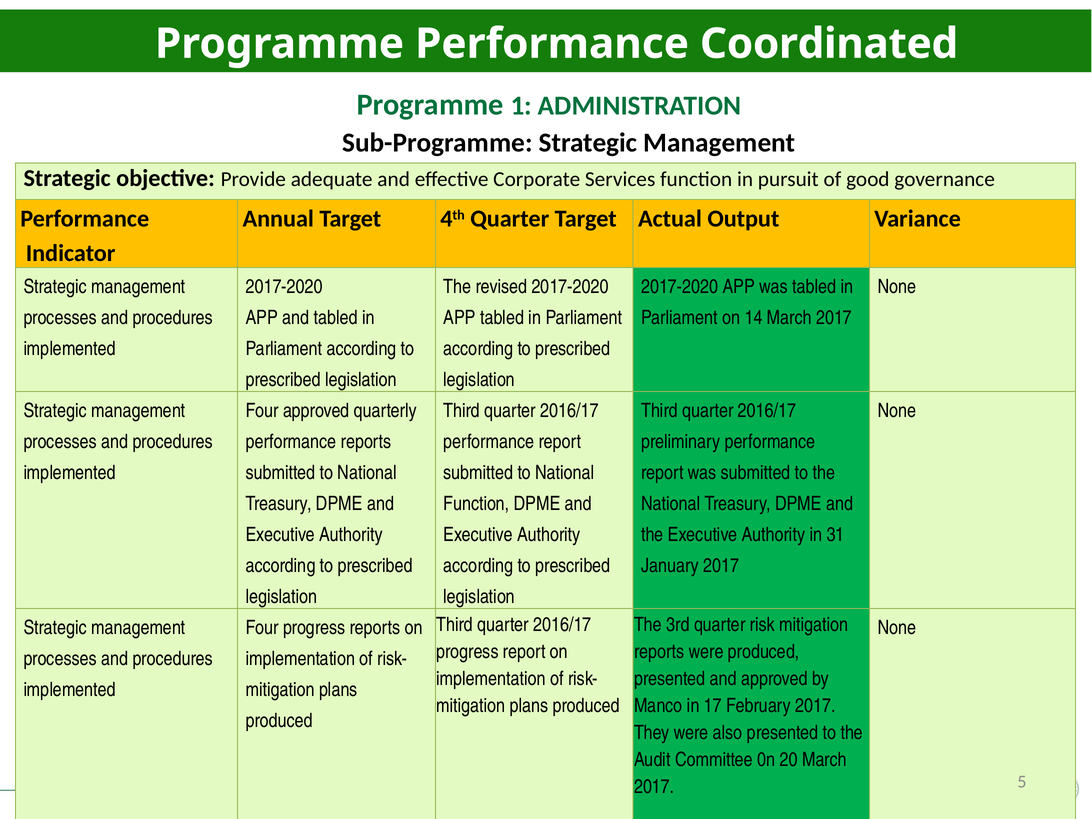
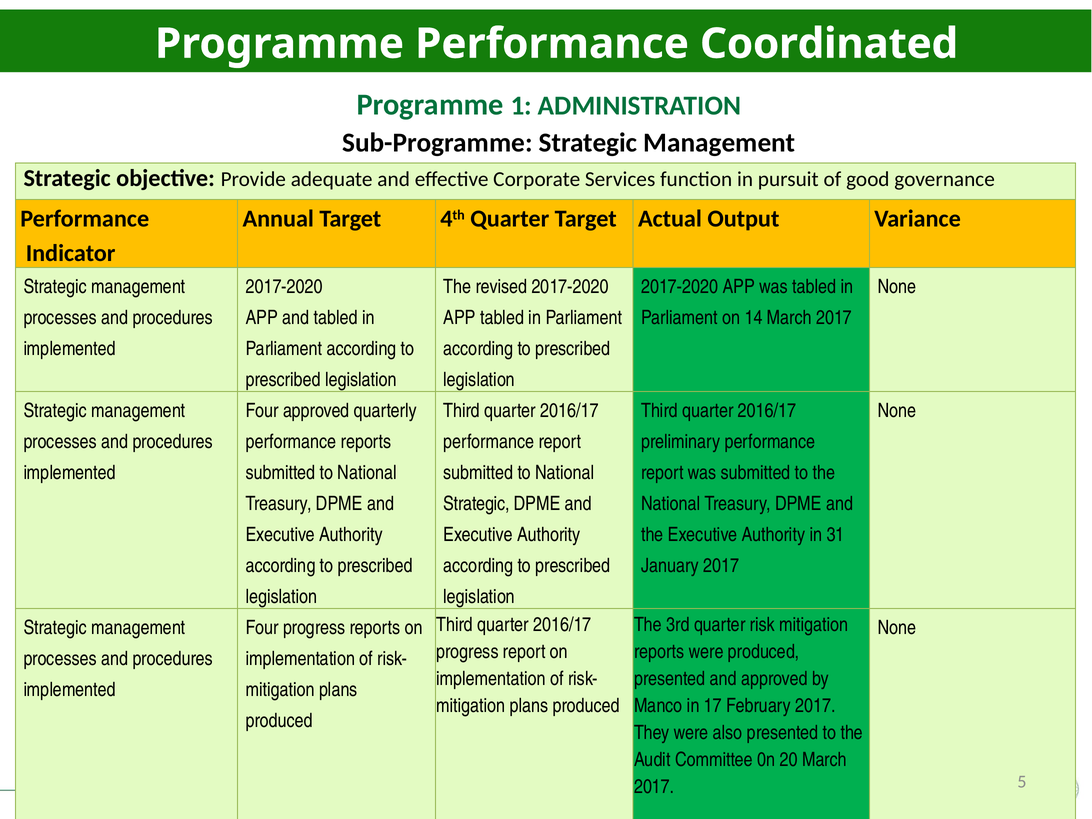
Function at (476, 504): Function -> Strategic
